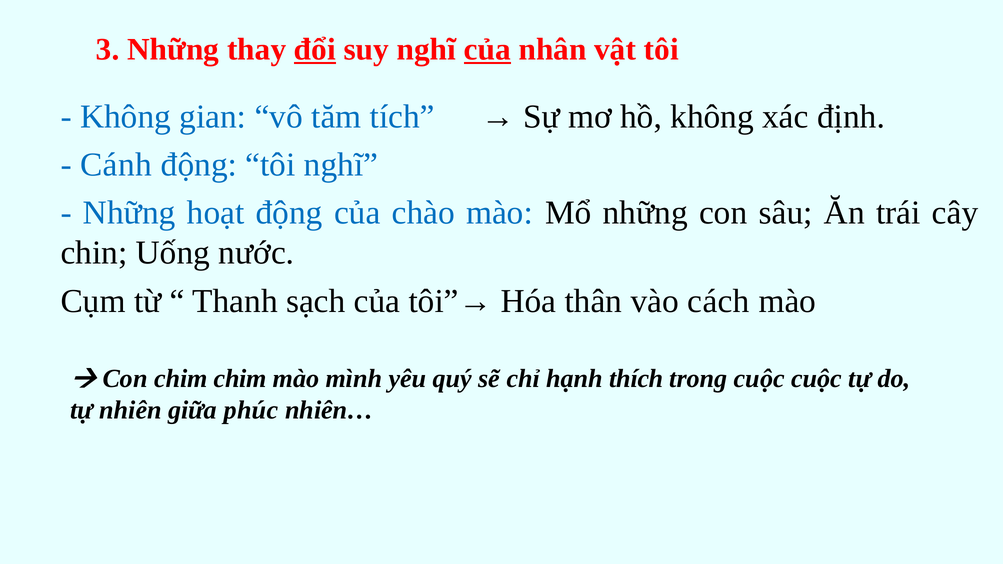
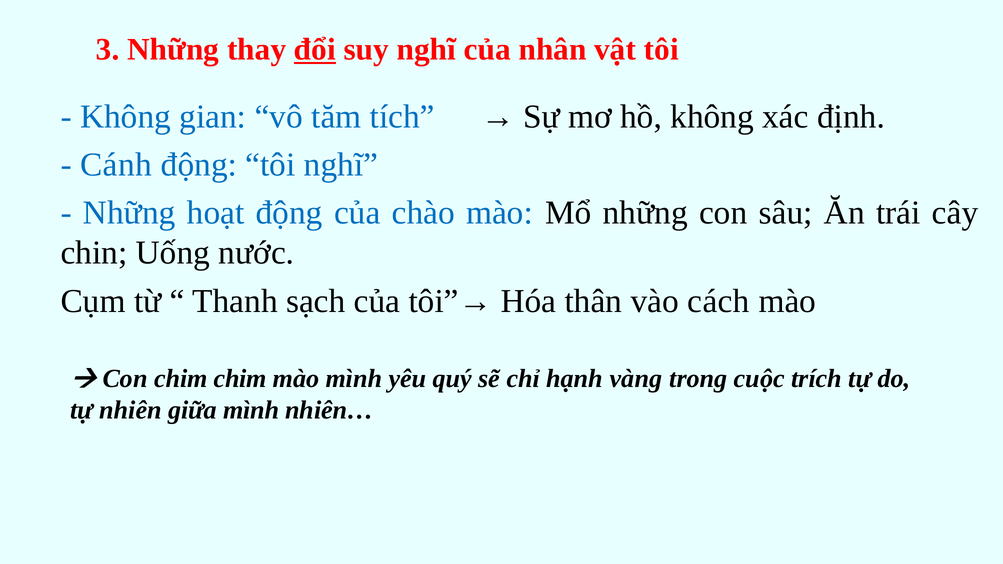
của at (487, 50) underline: present -> none
thích: thích -> vàng
cuộc cuộc: cuộc -> trích
giữa phúc: phúc -> mình
